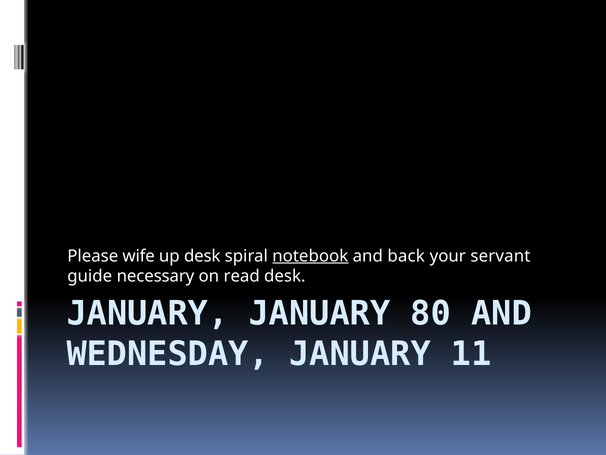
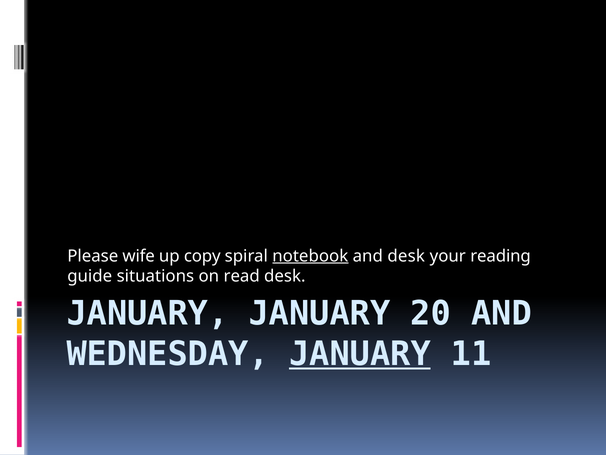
up desk: desk -> copy
and back: back -> desk
servant: servant -> reading
necessary: necessary -> situations
80: 80 -> 20
JANUARY at (360, 354) underline: none -> present
